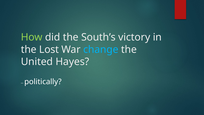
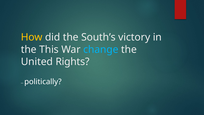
How colour: light green -> yellow
Lost: Lost -> This
Hayes: Hayes -> Rights
